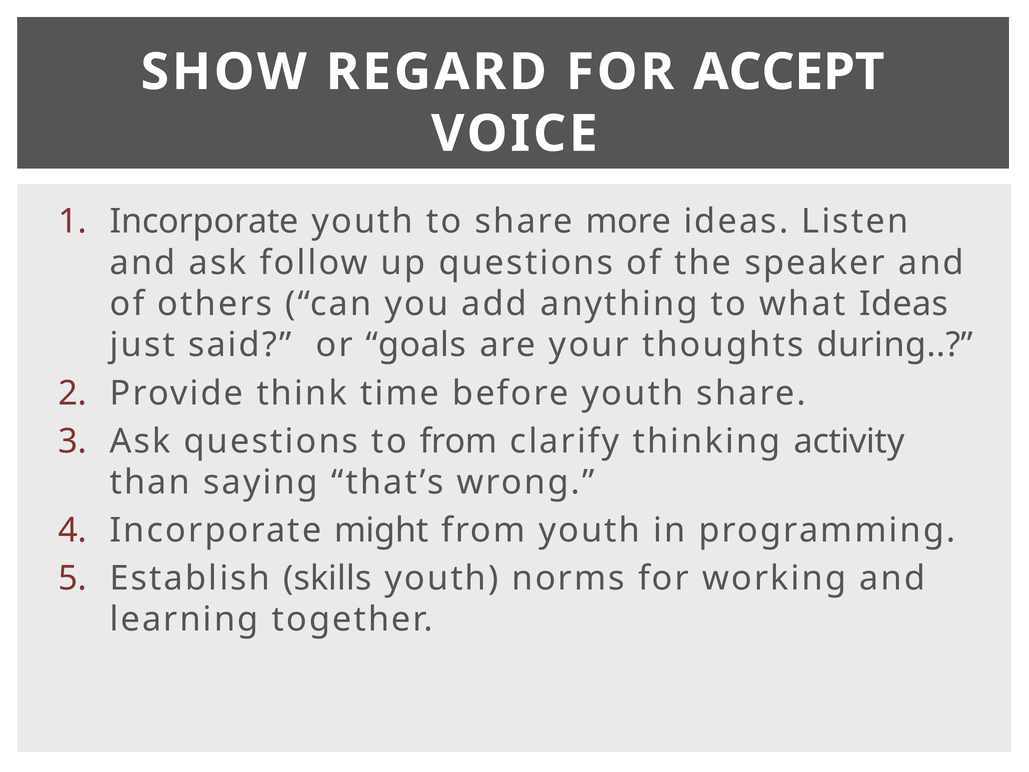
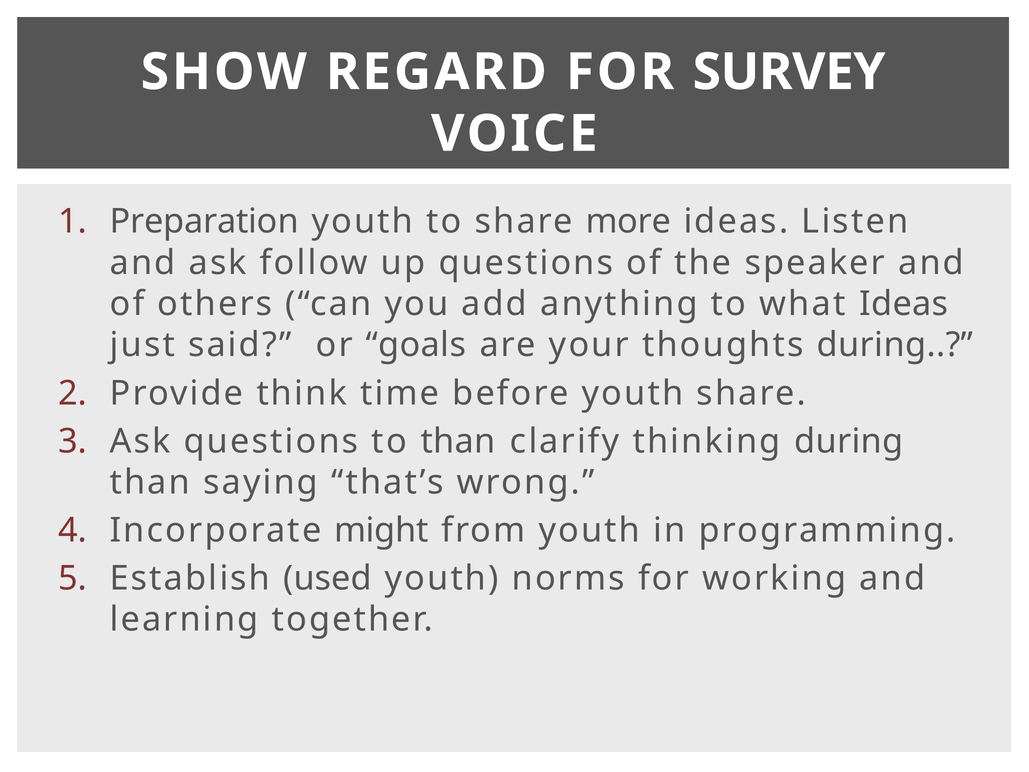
ACCEPT: ACCEPT -> SURVEY
Incorporate at (204, 222): Incorporate -> Preparation
to from: from -> than
thinking activity: activity -> during
skills: skills -> used
